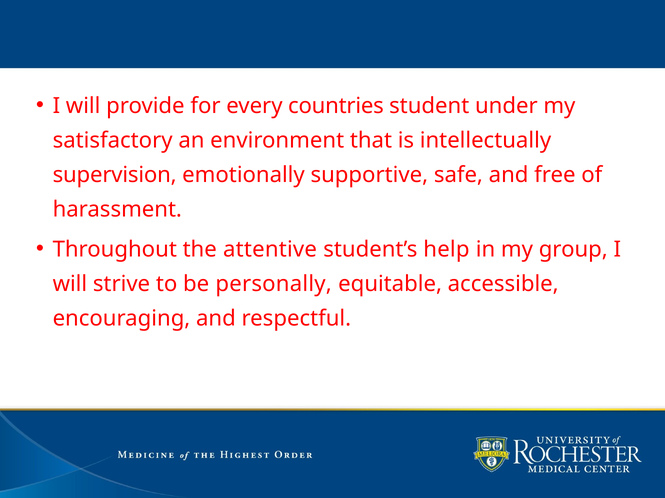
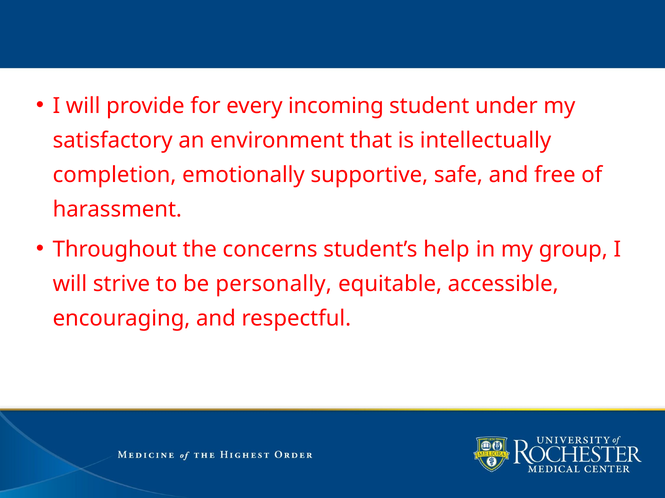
countries: countries -> incoming
supervision: supervision -> completion
attentive: attentive -> concerns
